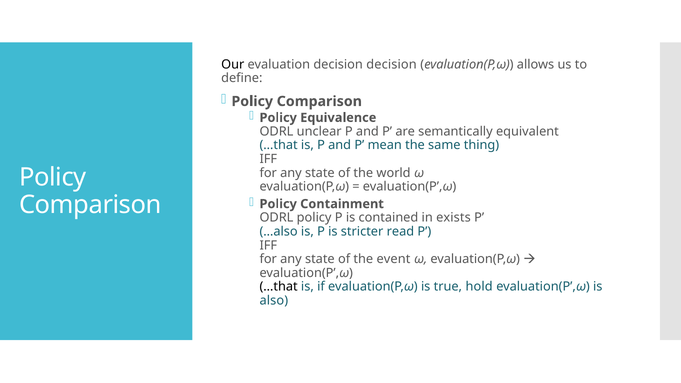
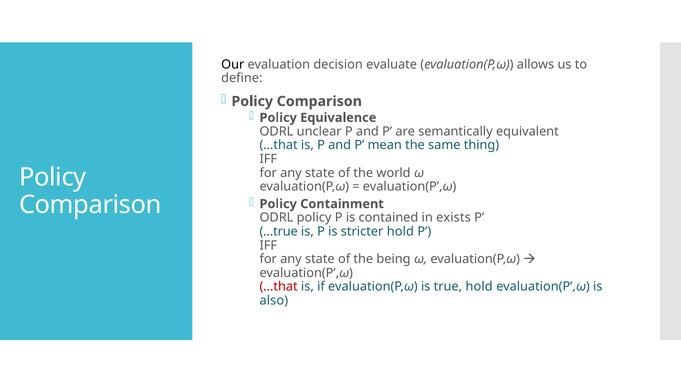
decision decision: decision -> evaluate
…also: …also -> …true
stricter read: read -> hold
event: event -> being
…that at (279, 287) colour: black -> red
